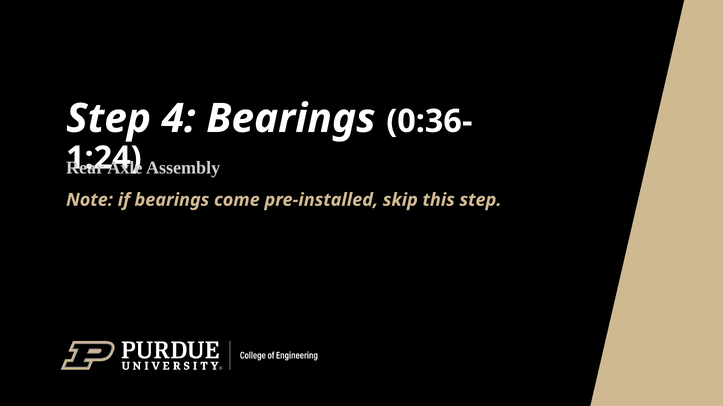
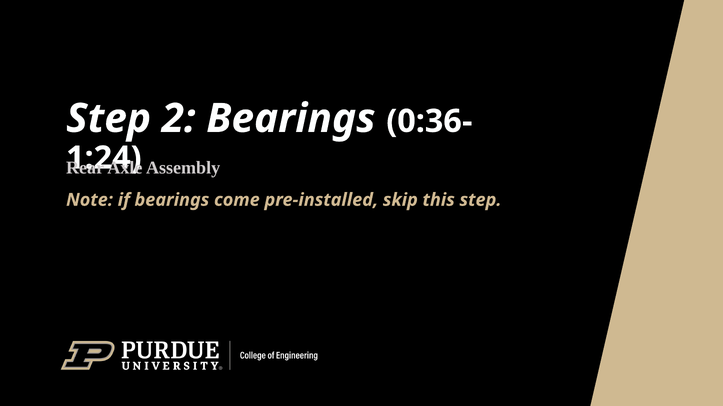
4: 4 -> 2
